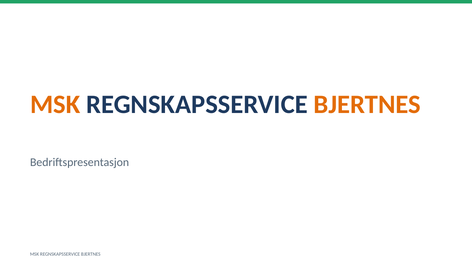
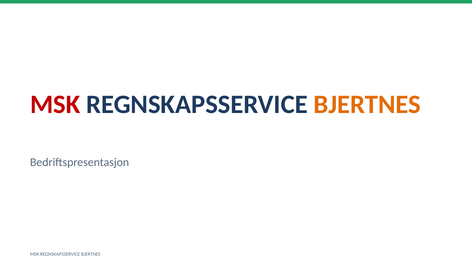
MSK at (55, 105) colour: orange -> red
